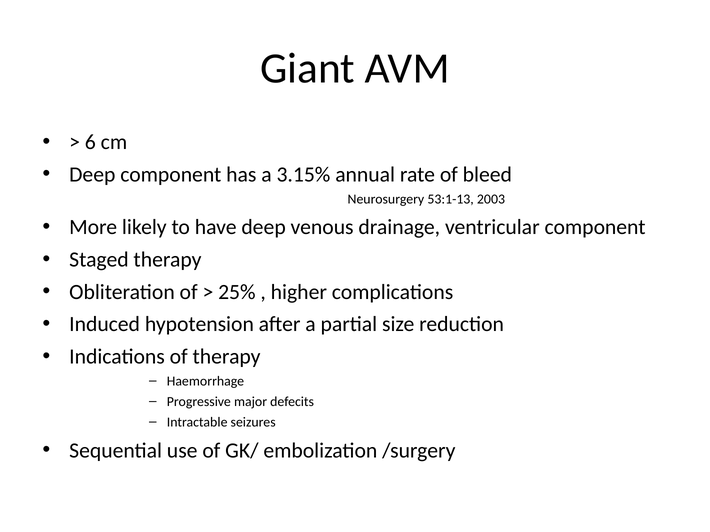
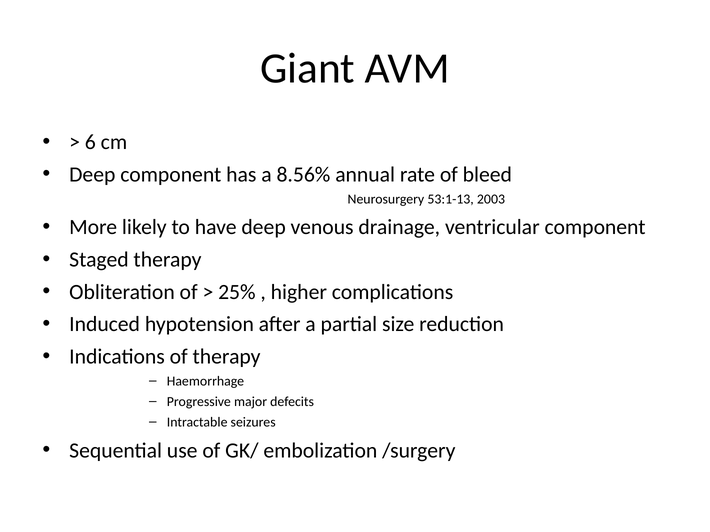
3.15%: 3.15% -> 8.56%
